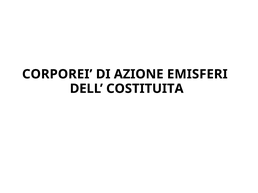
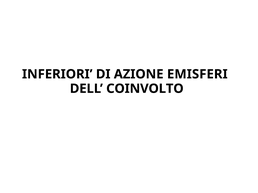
CORPOREI: CORPOREI -> INFERIORI
COSTITUITA: COSTITUITA -> COINVOLTO
